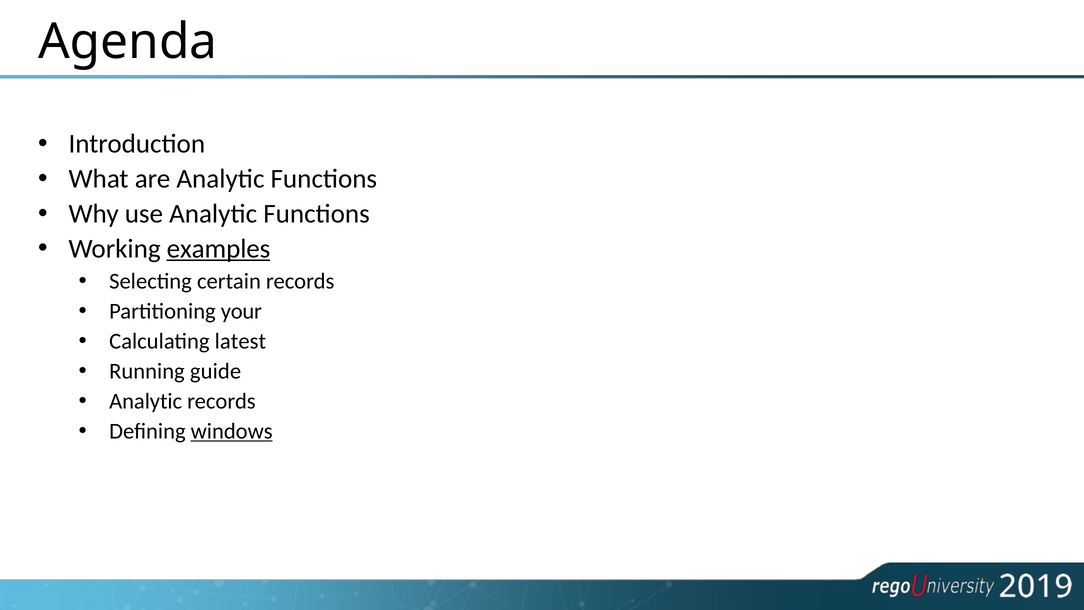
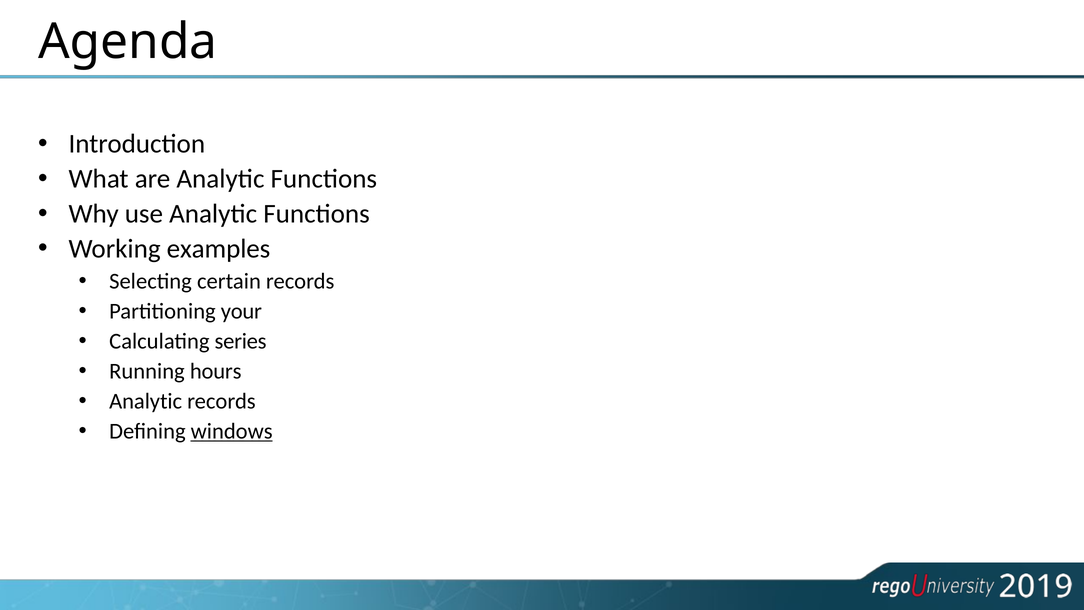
examples underline: present -> none
latest: latest -> series
guide: guide -> hours
